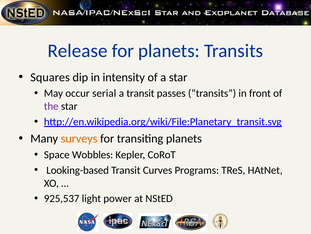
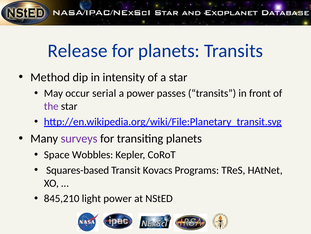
Squares: Squares -> Method
a transit: transit -> power
surveys colour: orange -> purple
Looking-based: Looking-based -> Squares-based
Curves: Curves -> Kovacs
925,537: 925,537 -> 845,210
